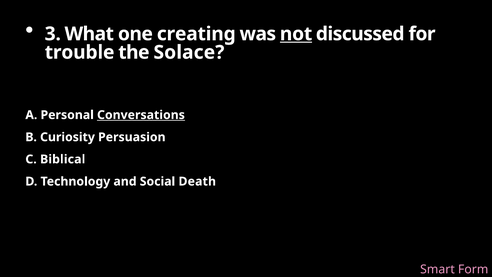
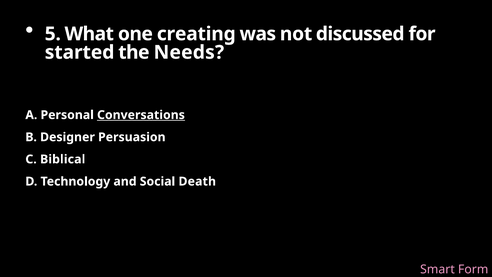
3: 3 -> 5
not underline: present -> none
trouble: trouble -> started
Solace: Solace -> Needs
Curiosity: Curiosity -> Designer
